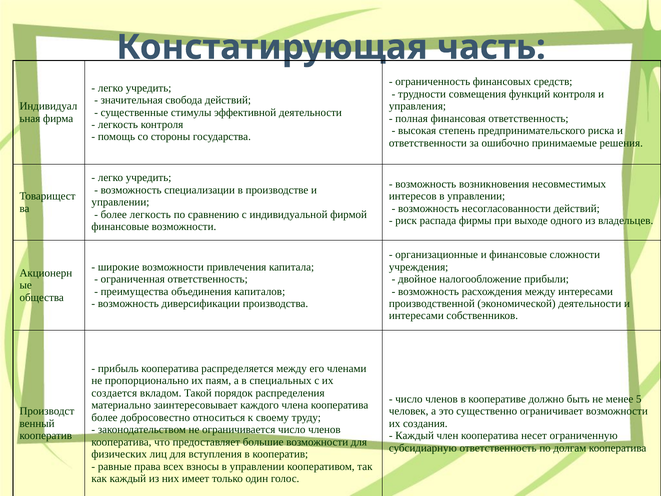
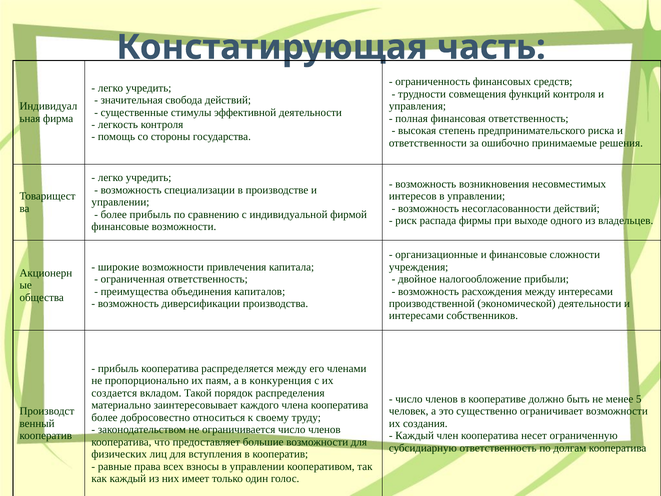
более легкость: легкость -> прибыль
специальных: специальных -> конкуренция
